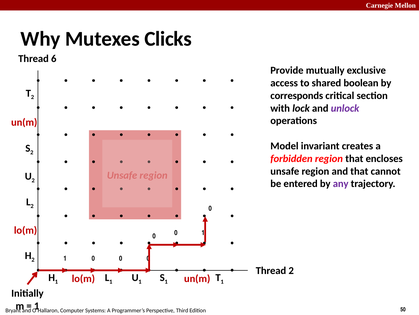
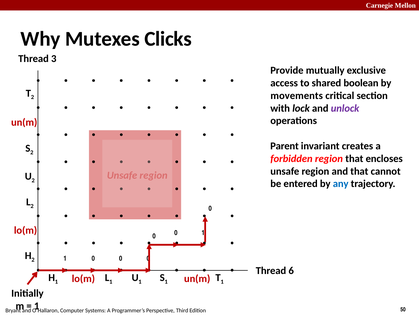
6: 6 -> 3
corresponds: corresponds -> movements
Model: Model -> Parent
any colour: purple -> blue
Thread 2: 2 -> 6
